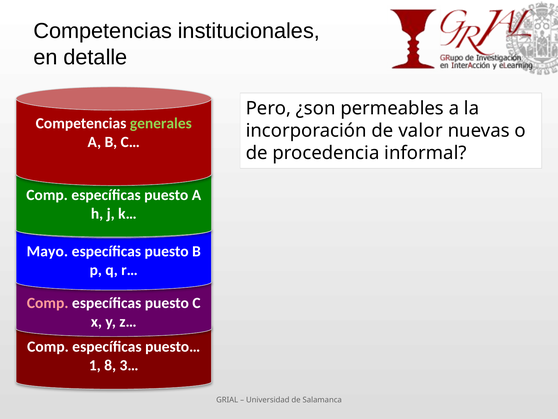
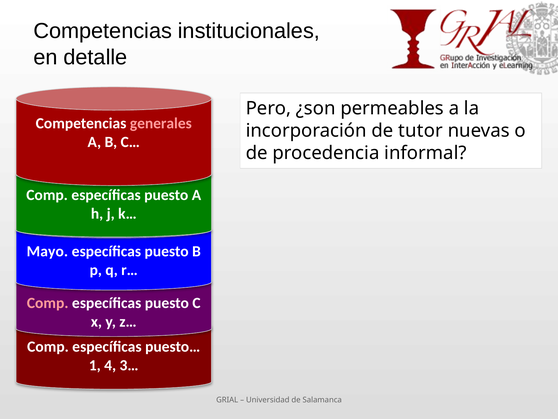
generales colour: light green -> pink
valor: valor -> tutor
8: 8 -> 4
